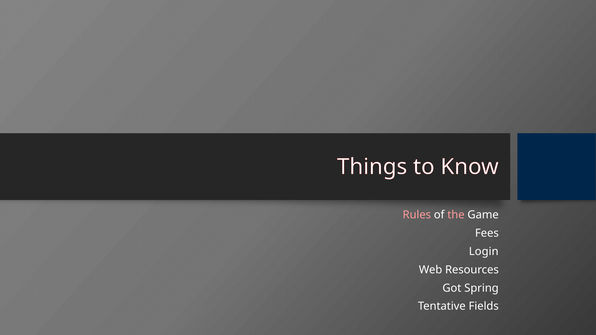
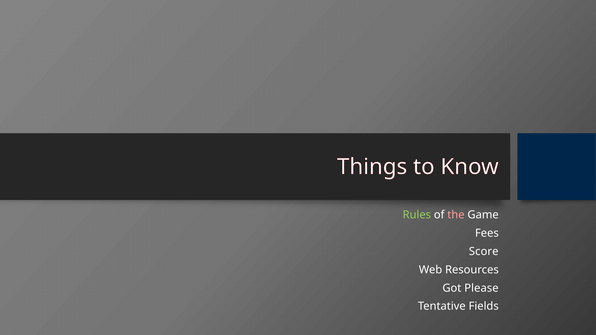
Rules colour: pink -> light green
Login: Login -> Score
Spring: Spring -> Please
